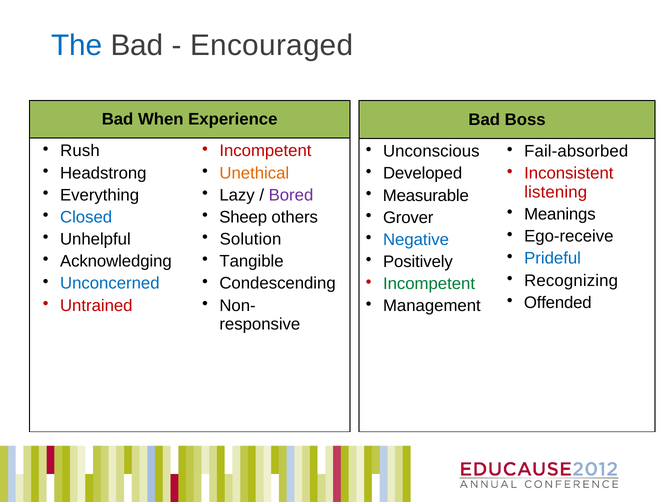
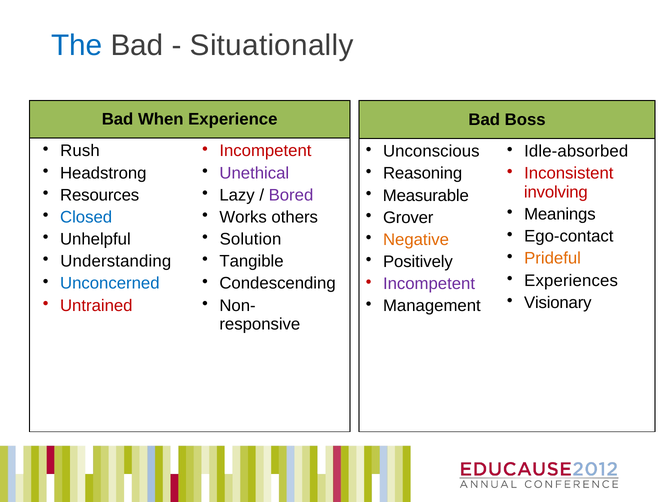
Encouraged: Encouraged -> Situationally
Fail-absorbed: Fail-absorbed -> Idle-absorbed
Unethical colour: orange -> purple
Developed: Developed -> Reasoning
listening: listening -> involving
Everything: Everything -> Resources
Sheep: Sheep -> Works
Ego-receive: Ego-receive -> Ego-contact
Negative colour: blue -> orange
Prideful colour: blue -> orange
Acknowledging: Acknowledging -> Understanding
Recognizing: Recognizing -> Experiences
Incompetent at (429, 284) colour: green -> purple
Offended: Offended -> Visionary
